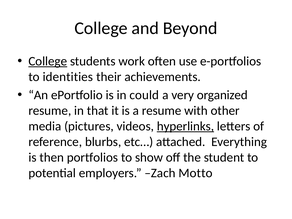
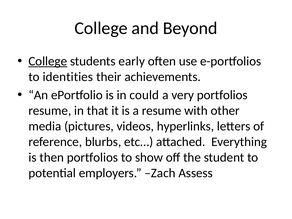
work: work -> early
very organized: organized -> portfolios
hyperlinks underline: present -> none
Motto: Motto -> Assess
